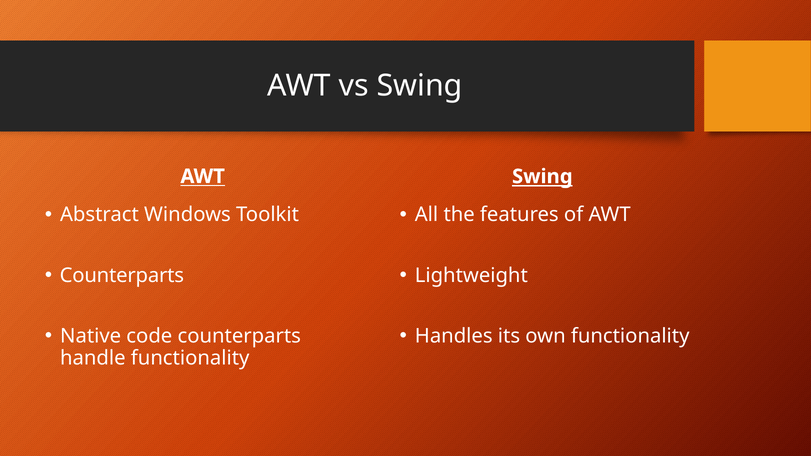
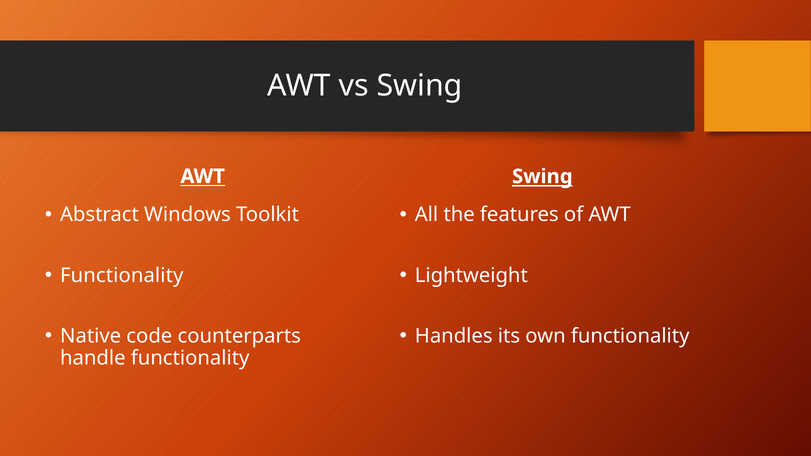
Counterparts at (122, 276): Counterparts -> Functionality
